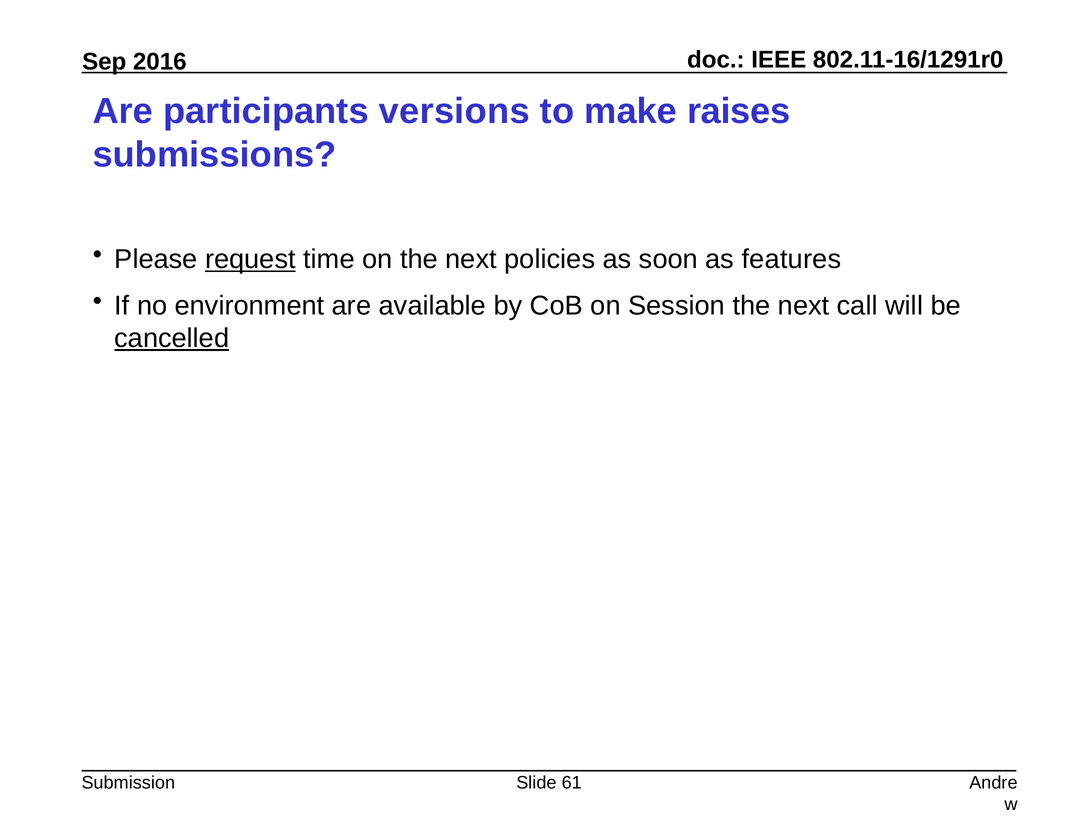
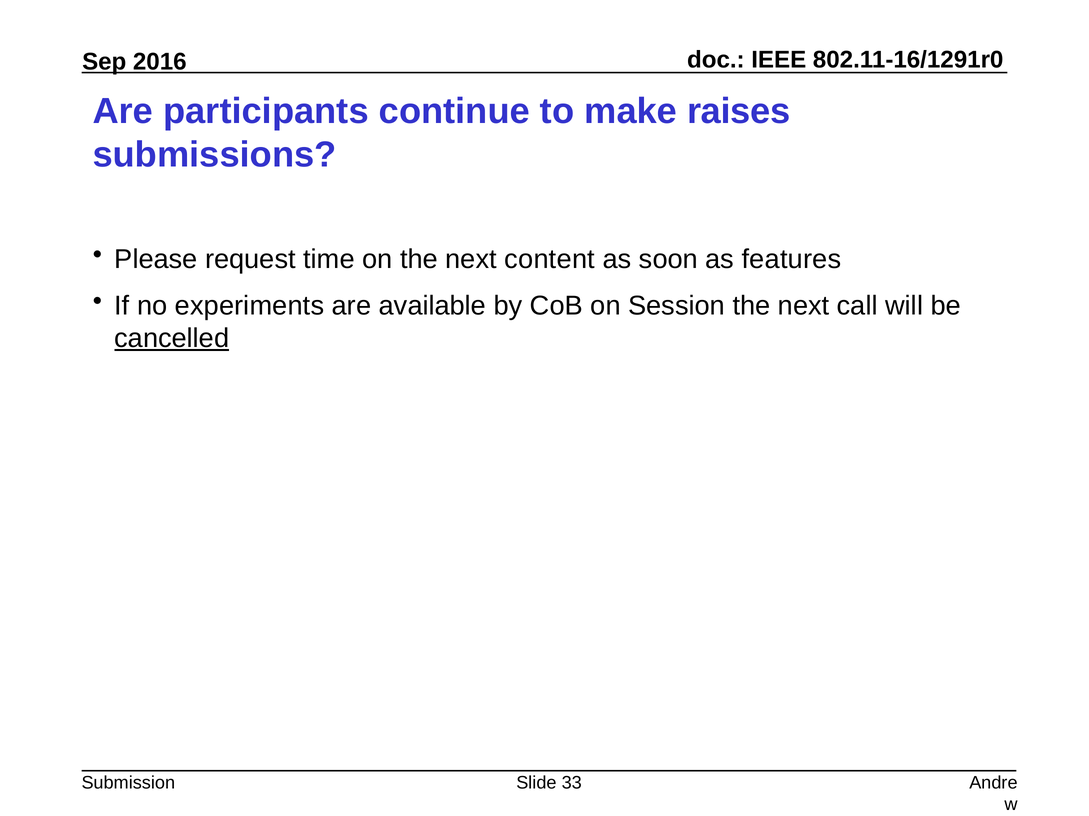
versions: versions -> continue
request underline: present -> none
policies: policies -> content
environment: environment -> experiments
61: 61 -> 33
